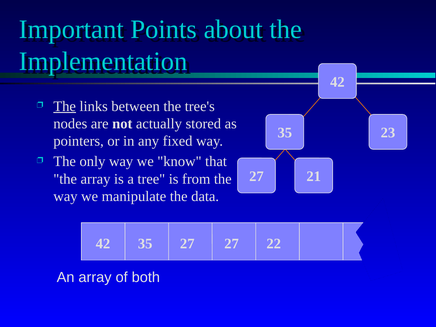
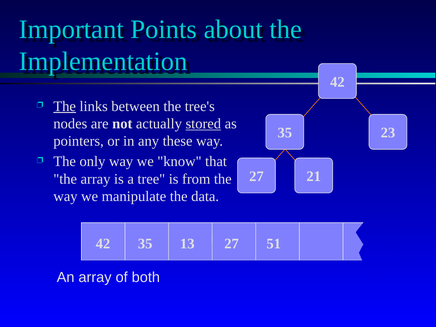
stored underline: none -> present
fixed: fixed -> these
35 27: 27 -> 13
22: 22 -> 51
